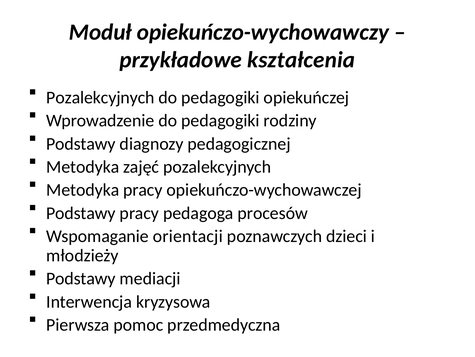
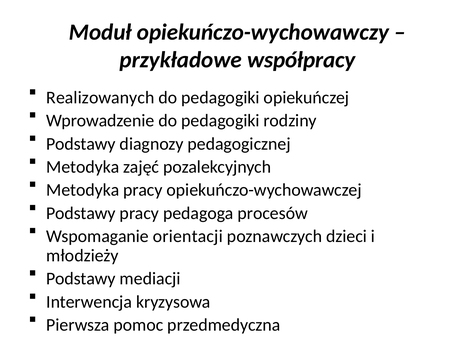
kształcenia: kształcenia -> współpracy
Pozalekcyjnych at (100, 97): Pozalekcyjnych -> Realizowanych
